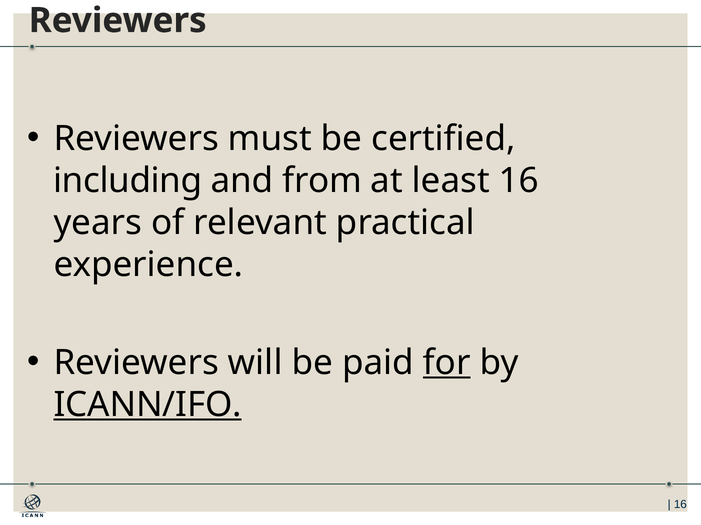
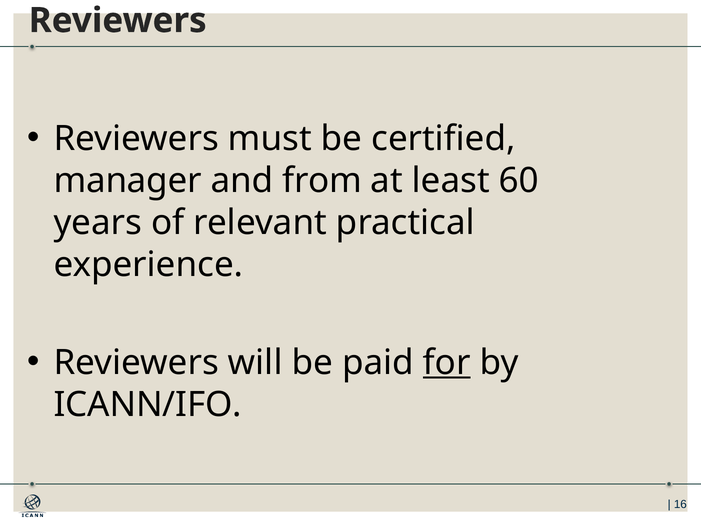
including: including -> manager
least 16: 16 -> 60
ICANN/IFO underline: present -> none
